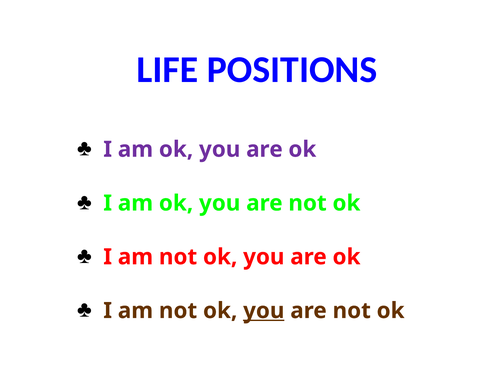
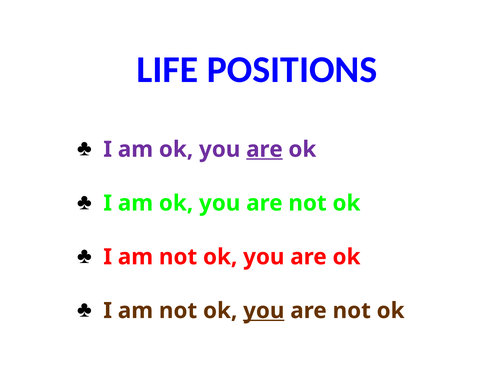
are at (264, 149) underline: none -> present
